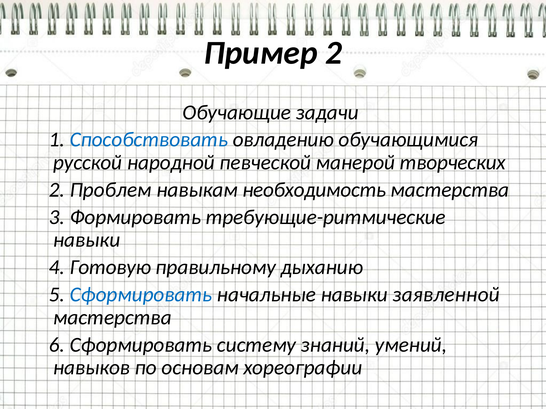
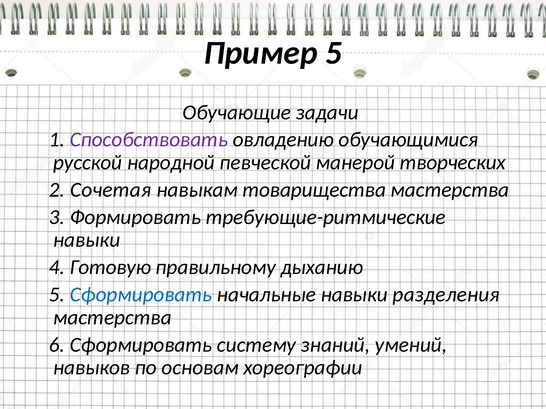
Пример 2: 2 -> 5
Способствовать colour: blue -> purple
Проблем: Проблем -> Сочетая
необходимость: необходимость -> товарищества
заявленной: заявленной -> разделения
